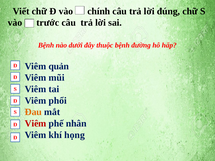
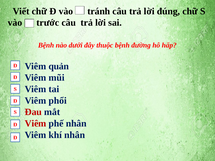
chính: chính -> tránh
Đau colour: orange -> red
khí họng: họng -> nhân
